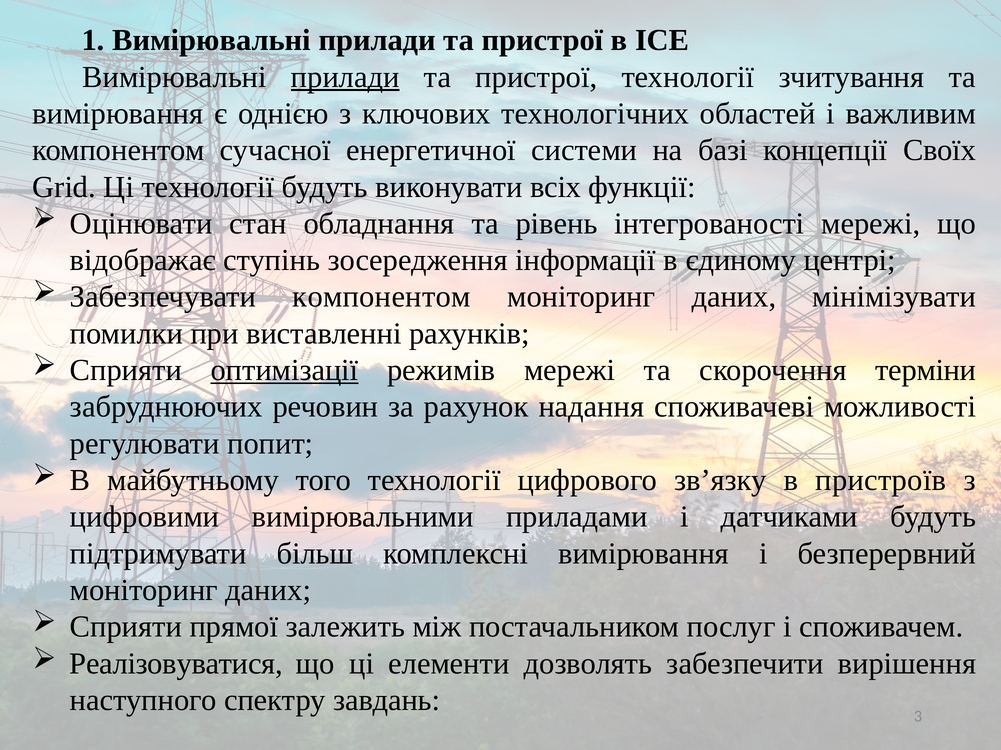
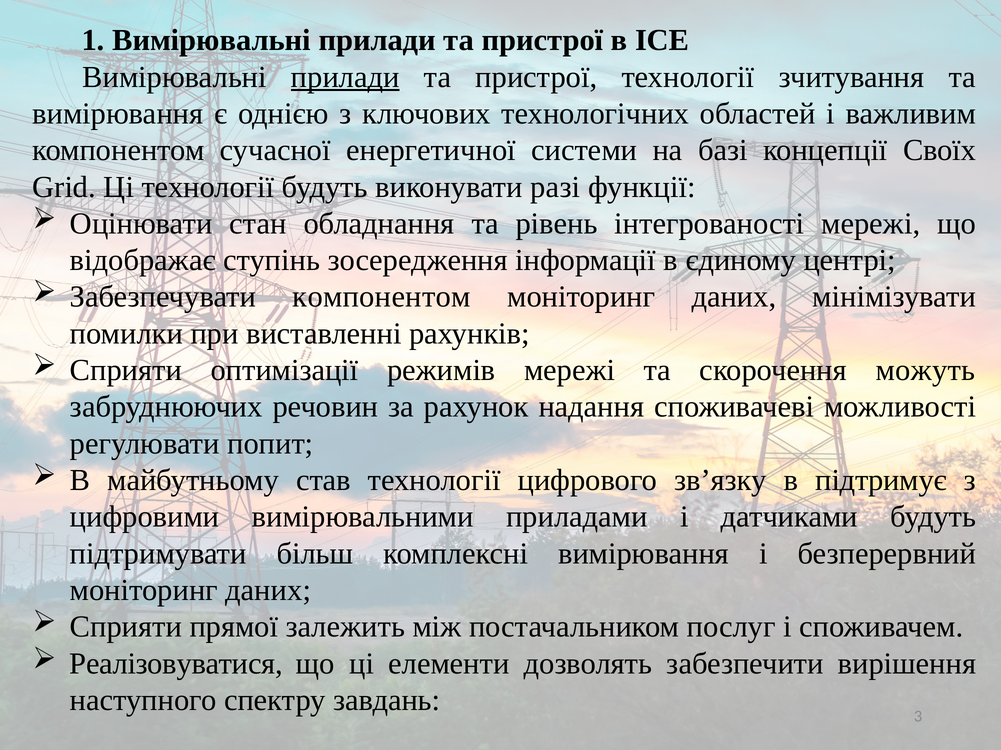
всіх: всіх -> разі
оптимізації underline: present -> none
терміни: терміни -> можуть
того: того -> став
пристроїв: пристроїв -> підтримує
